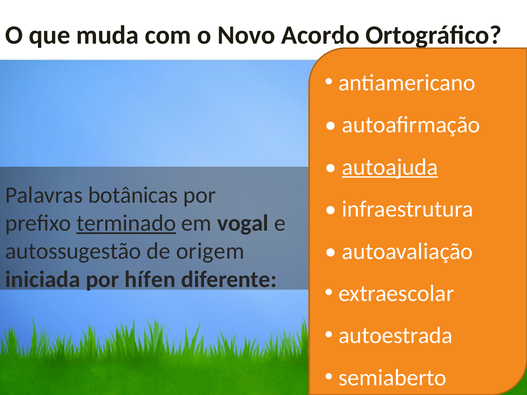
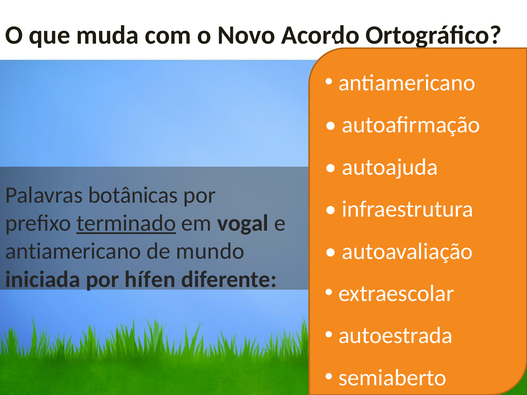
autoajuda underline: present -> none
autossugestão at (73, 251): autossugestão -> antiamericano
origem: origem -> mundo
